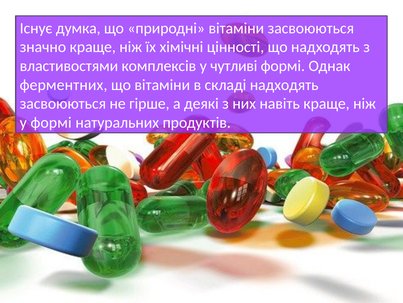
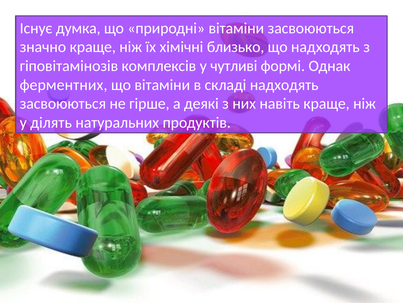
цінності: цінності -> близько
властивостями: властивостями -> гіповітамінозів
у формі: формі -> ділять
